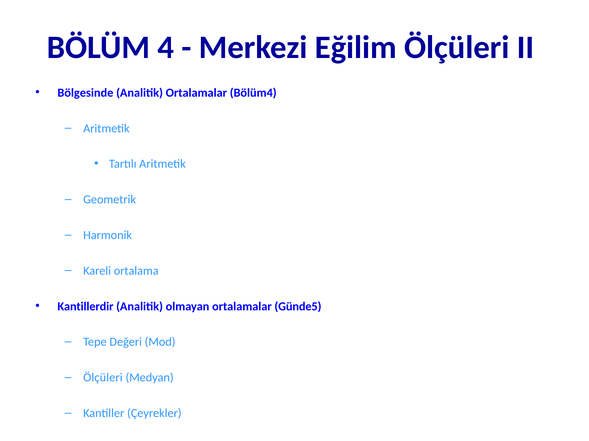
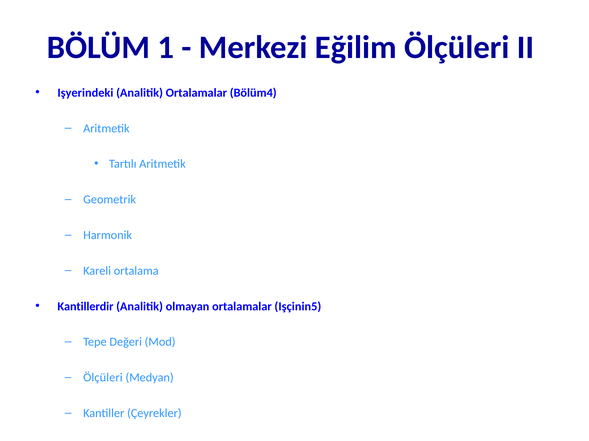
4: 4 -> 1
Bölgesinde: Bölgesinde -> Işyerindeki
Günde5: Günde5 -> Işçinin5
